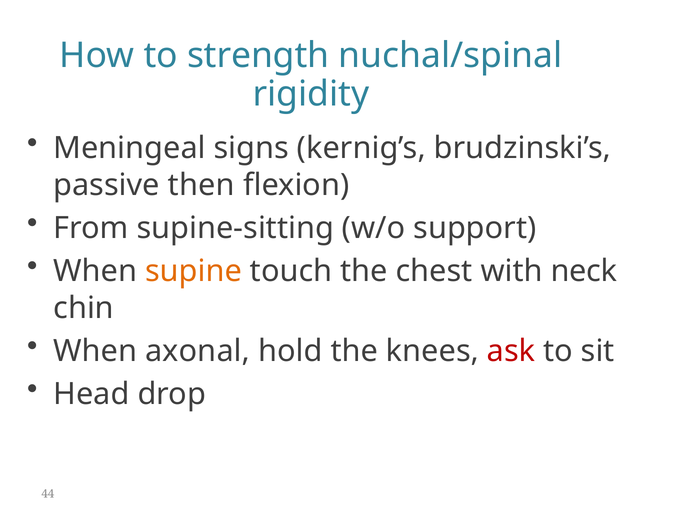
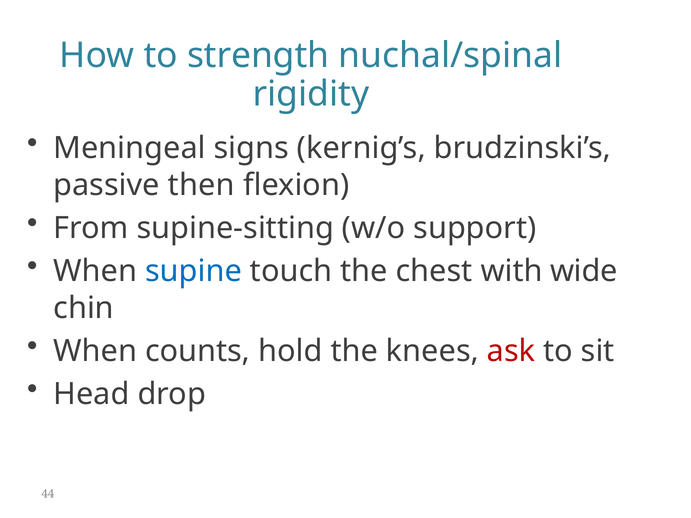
supine colour: orange -> blue
neck: neck -> wide
axonal: axonal -> counts
